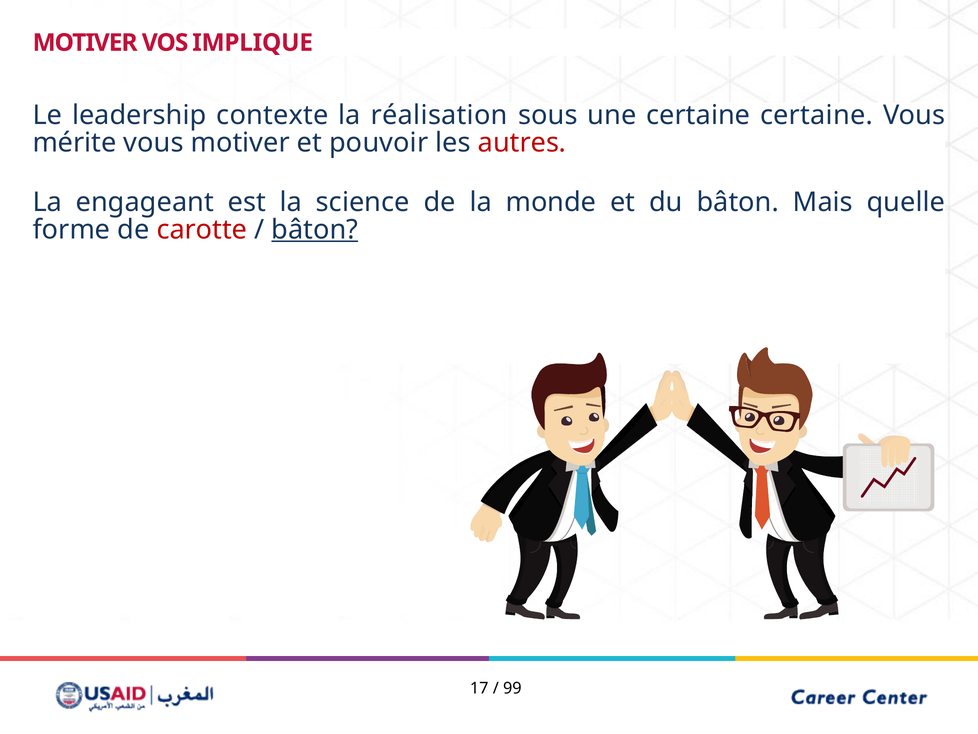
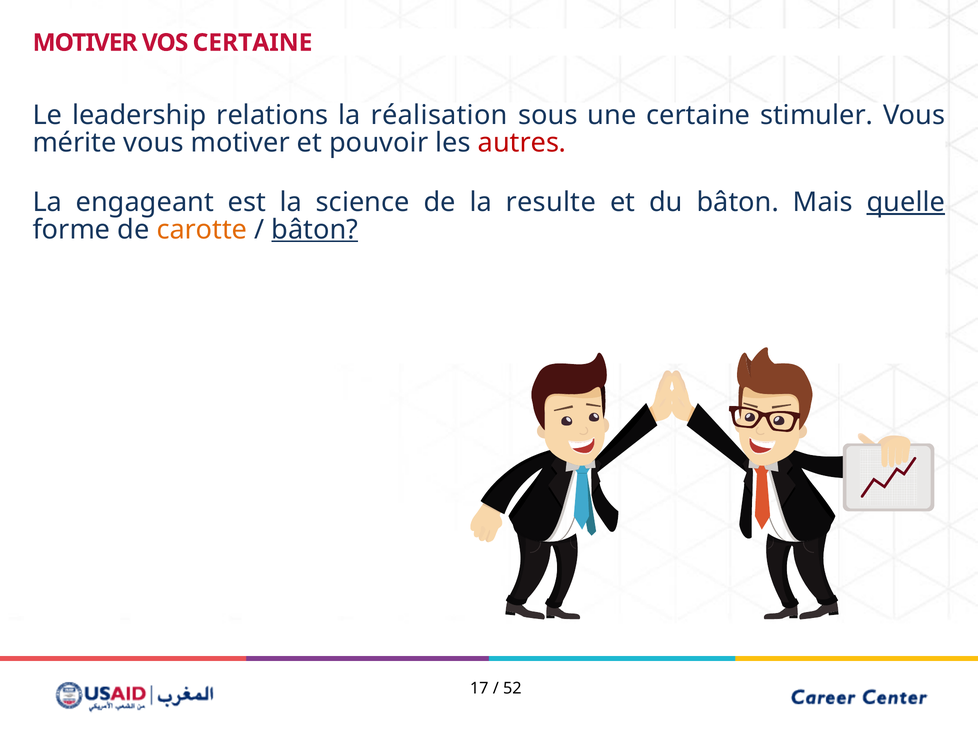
VOS IMPLIQUE: IMPLIQUE -> CERTAINE
contexte: contexte -> relations
certaine certaine: certaine -> stimuler
monde: monde -> resulte
quelle underline: none -> present
carotte colour: red -> orange
99: 99 -> 52
